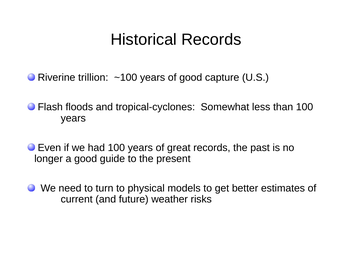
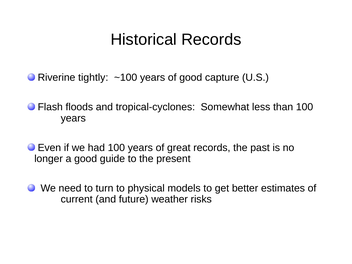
trillion: trillion -> tightly
